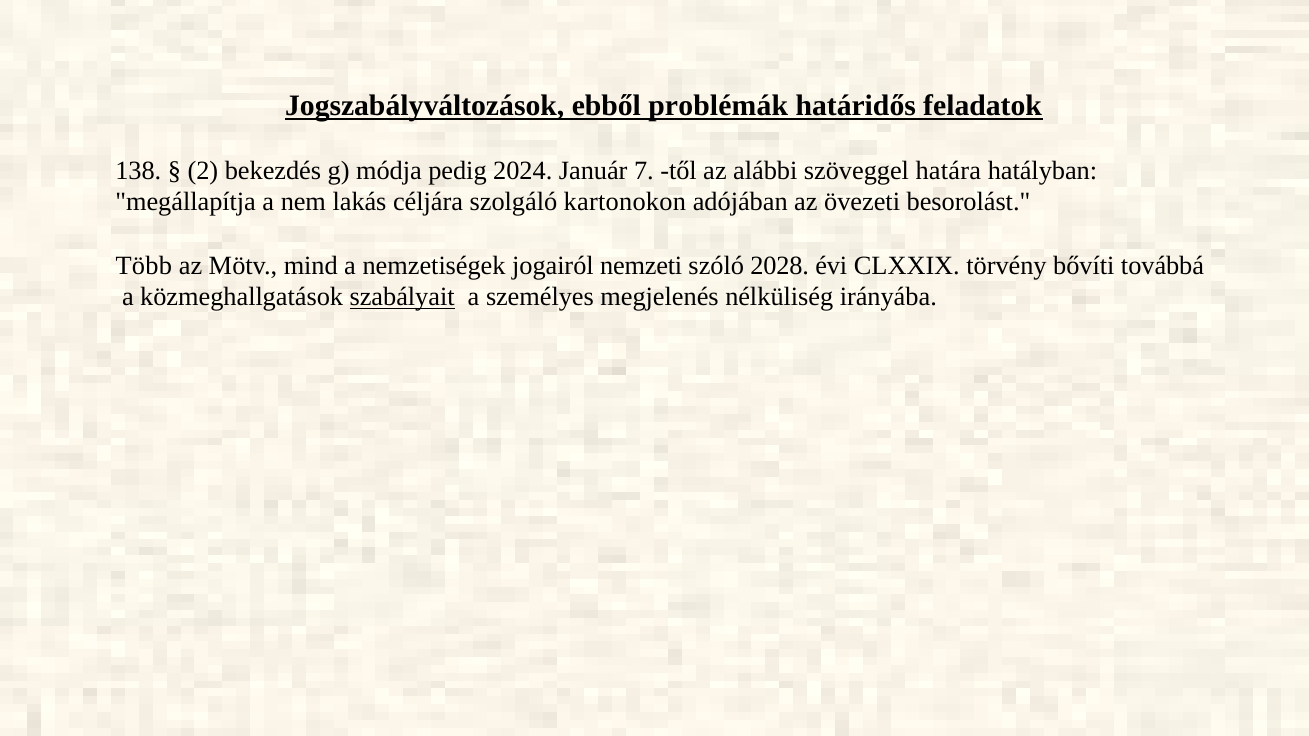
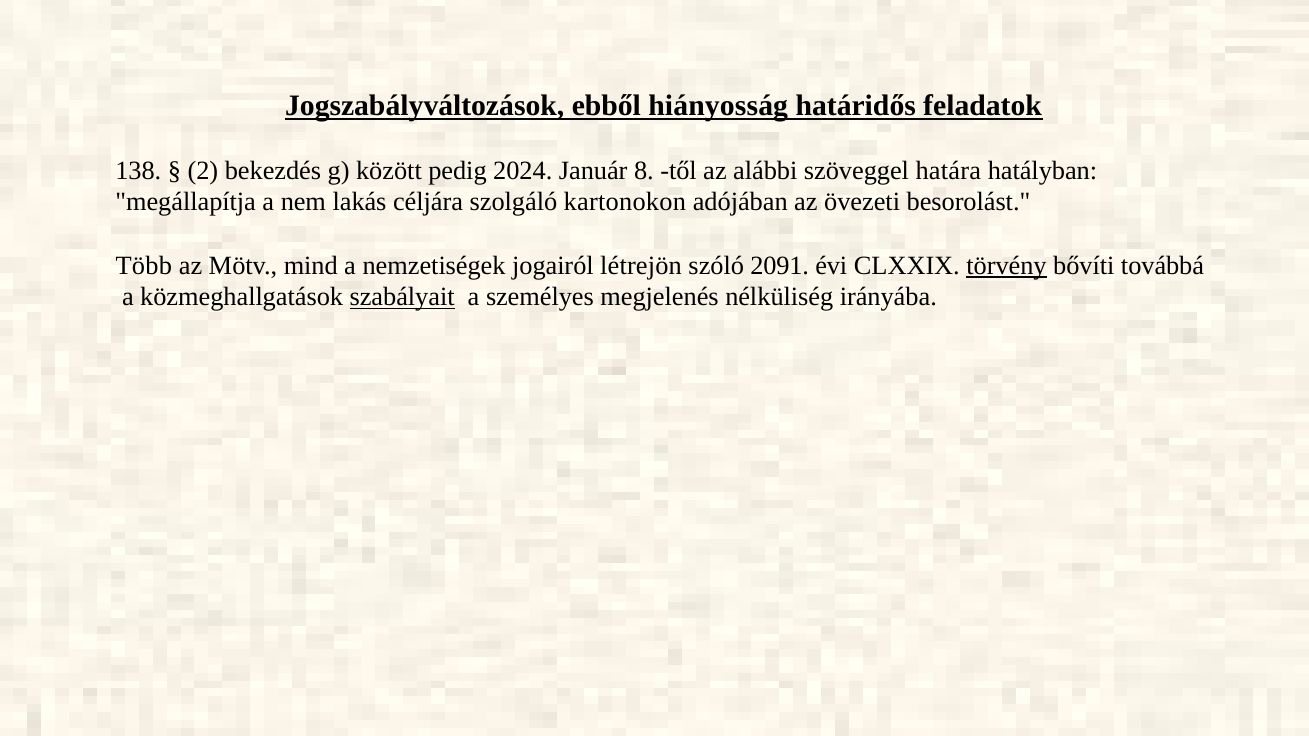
problémák: problémák -> hiányosság
módja: módja -> között
7: 7 -> 8
nemzeti: nemzeti -> létrejön
2028: 2028 -> 2091
törvény underline: none -> present
